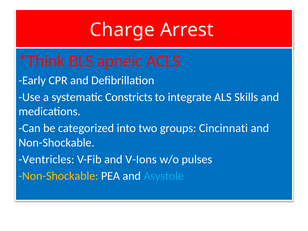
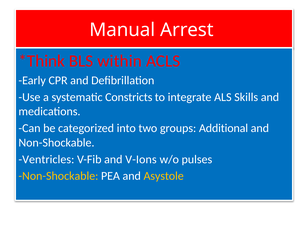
Charge: Charge -> Manual
apneic: apneic -> within
Cincinnati: Cincinnati -> Additional
Asystole colour: light blue -> yellow
